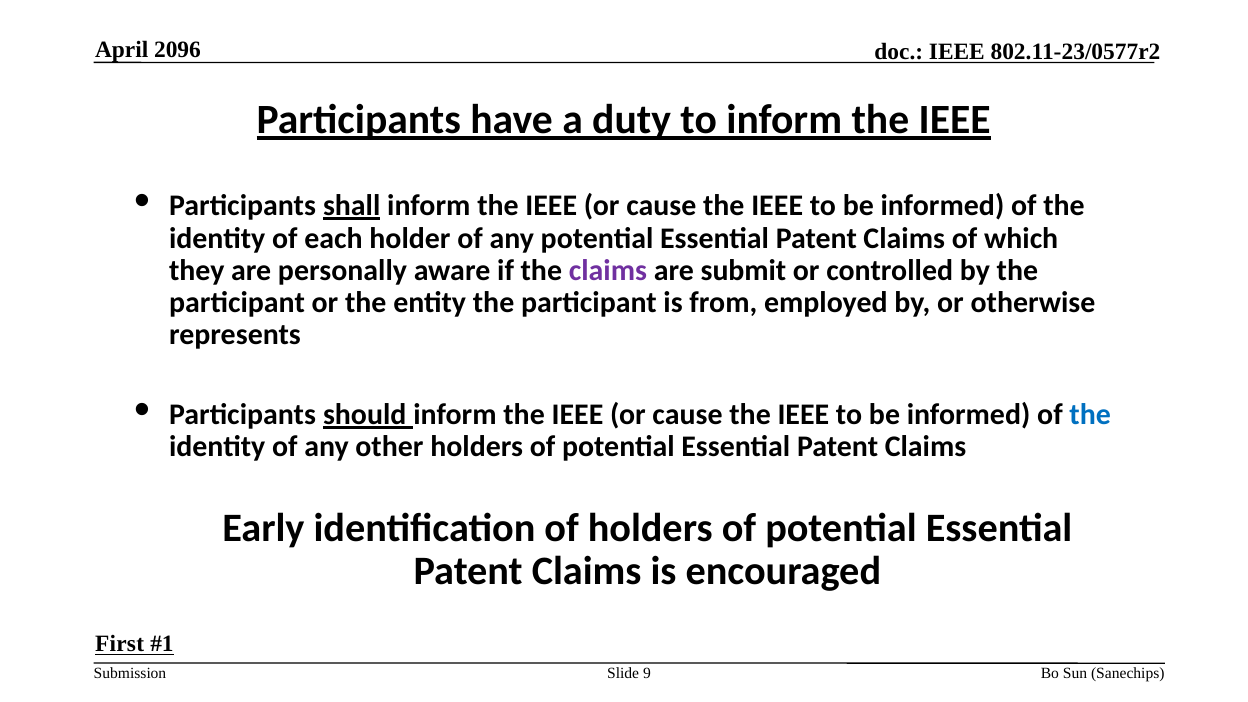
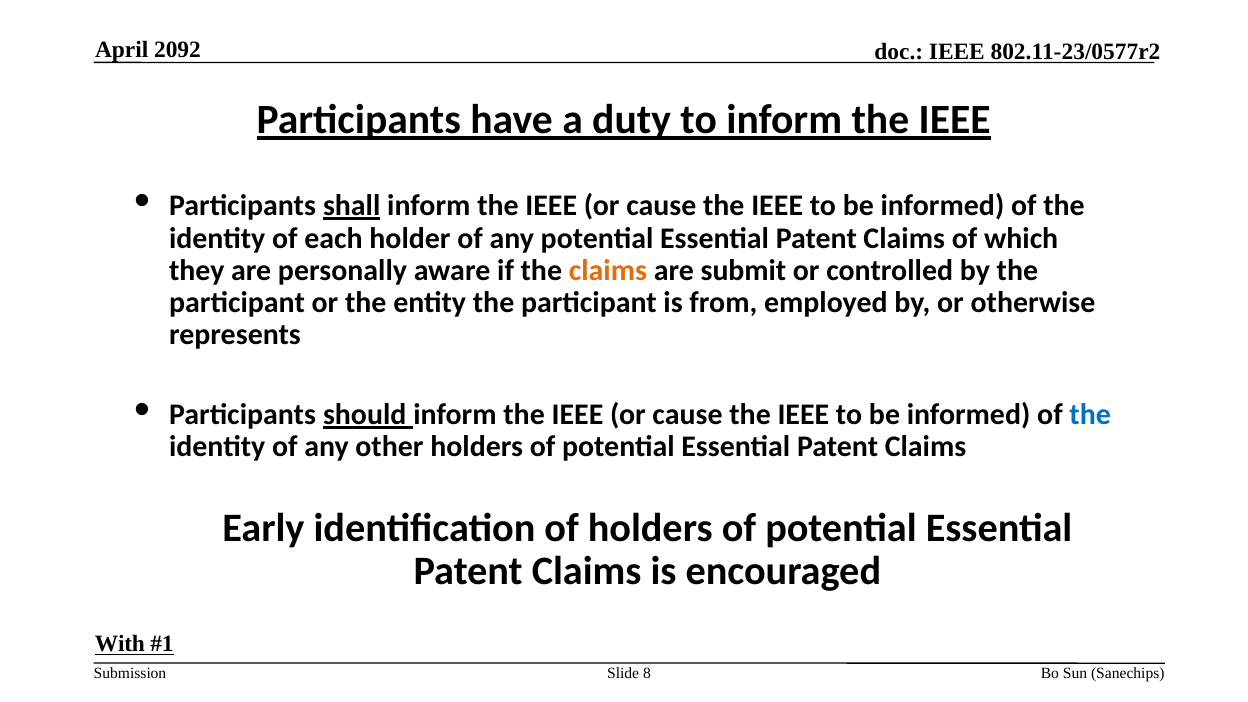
2096: 2096 -> 2092
claims at (608, 270) colour: purple -> orange
First: First -> With
9: 9 -> 8
